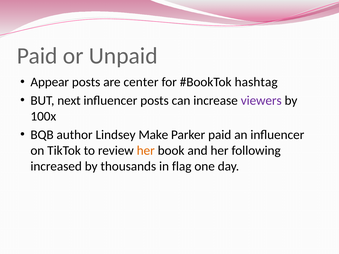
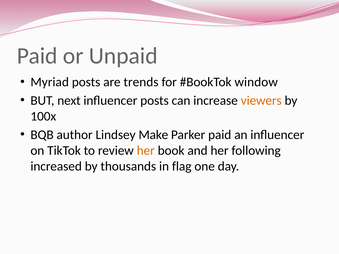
Appear: Appear -> Myriad
center: center -> trends
hashtag: hashtag -> window
viewers colour: purple -> orange
